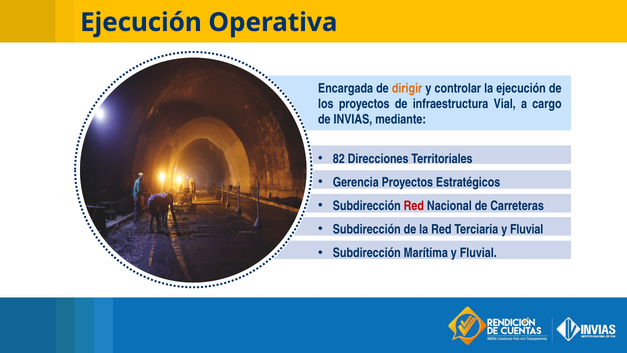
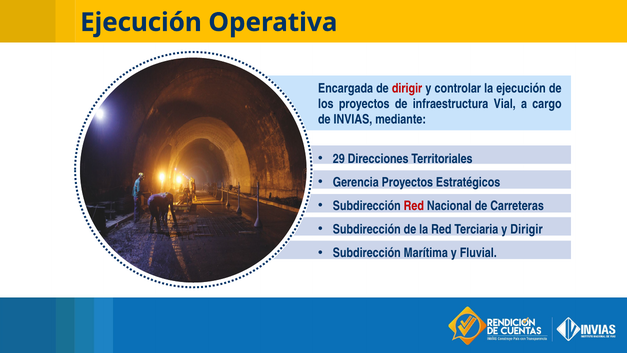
dirigir at (407, 88) colour: orange -> red
82: 82 -> 29
Terciaria y Fluvial: Fluvial -> Dirigir
